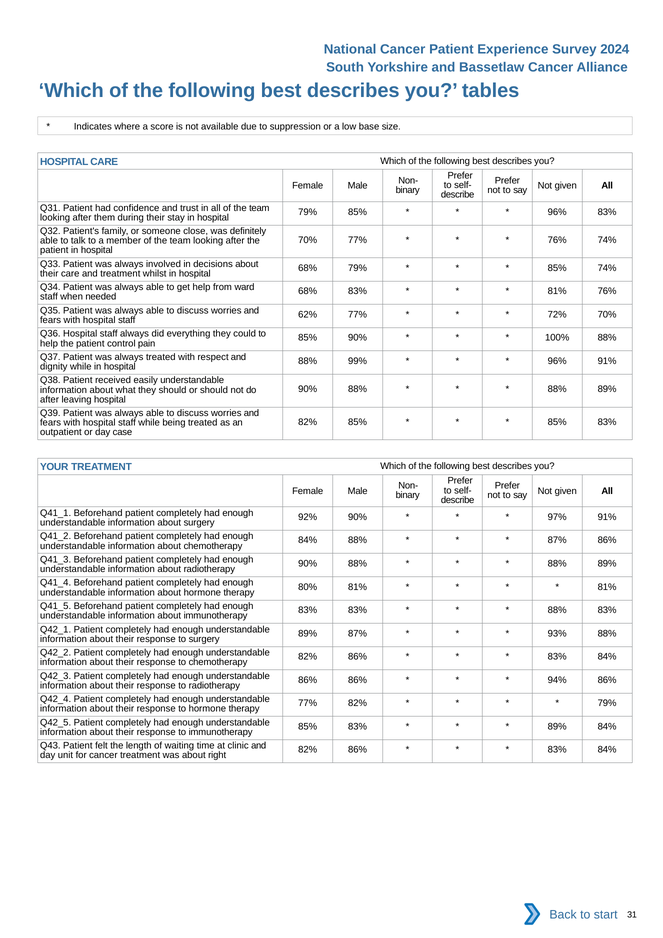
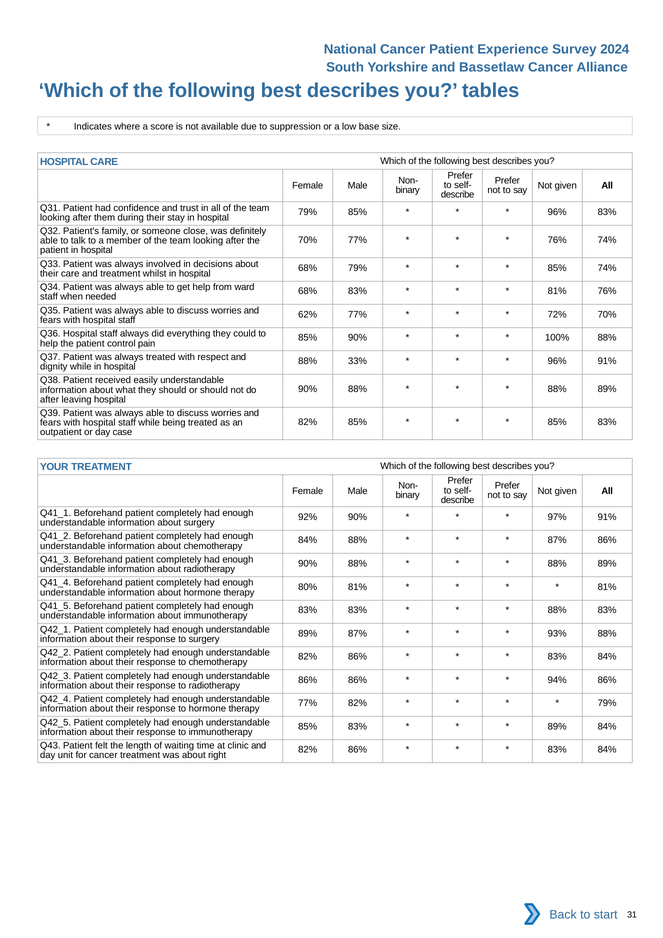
99%: 99% -> 33%
